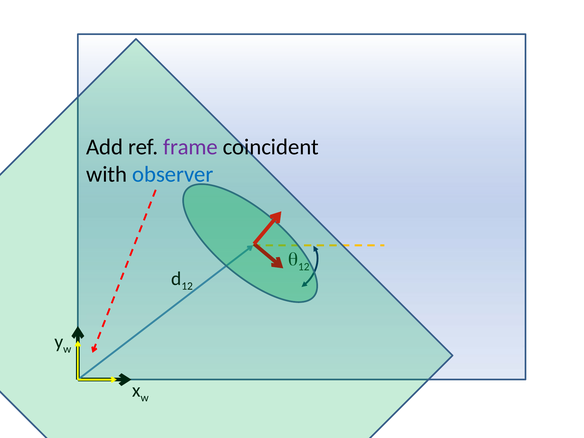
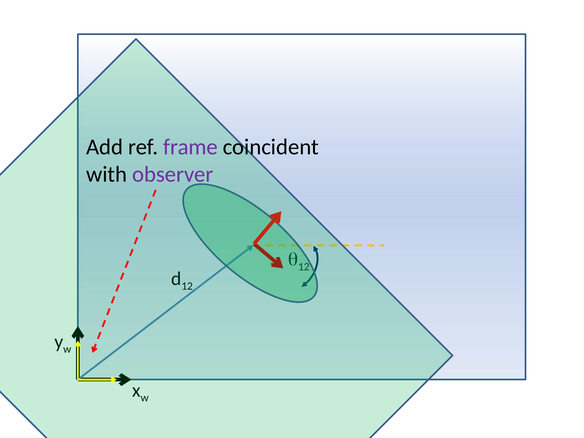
observer colour: blue -> purple
